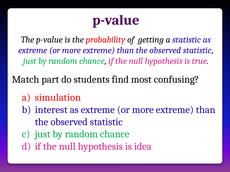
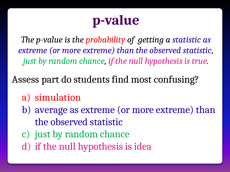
Match: Match -> Assess
interest: interest -> average
